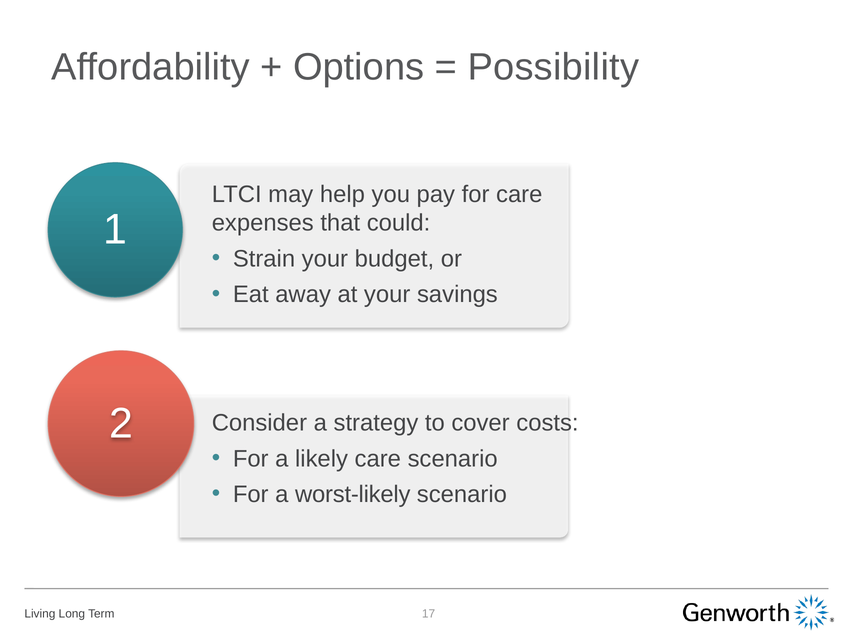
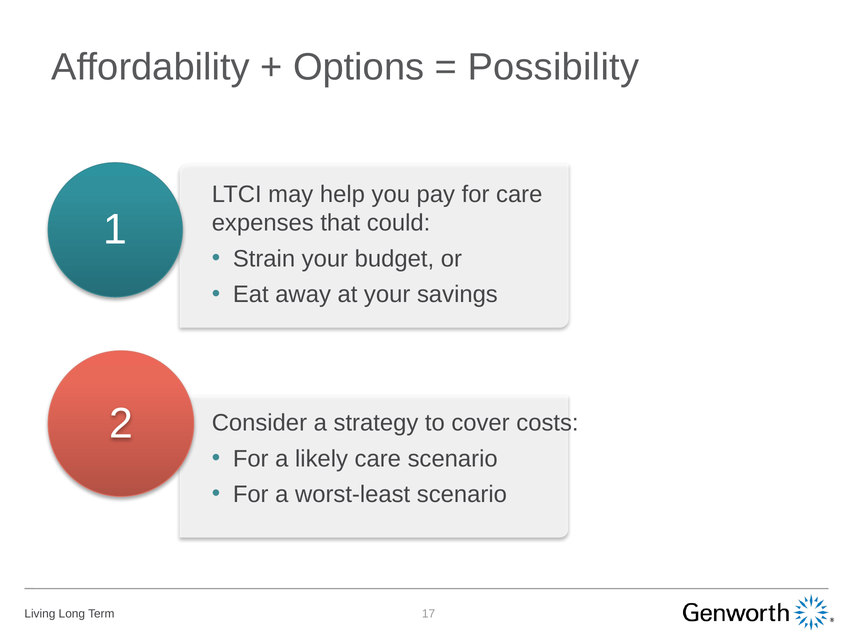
worst-likely: worst-likely -> worst-least
